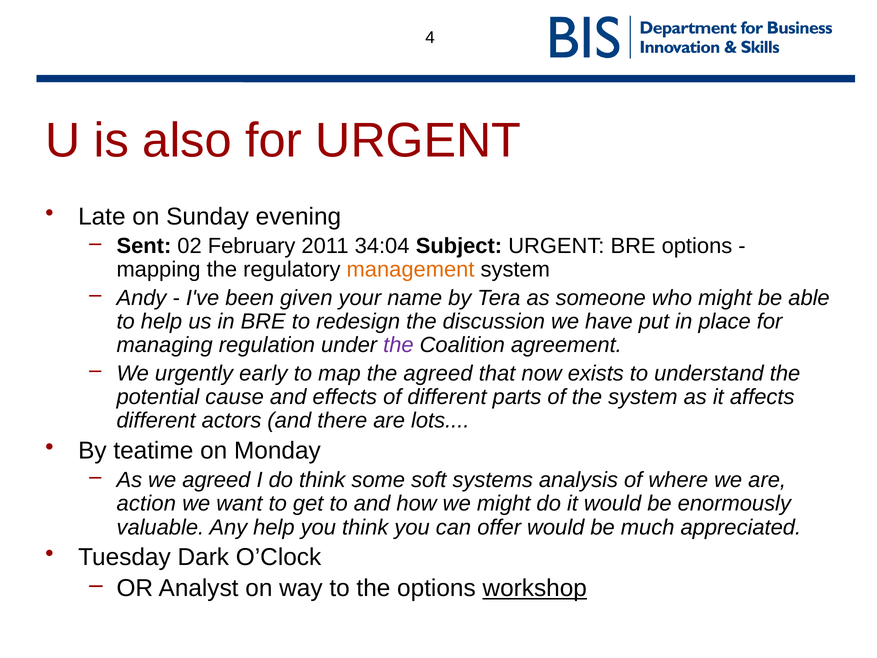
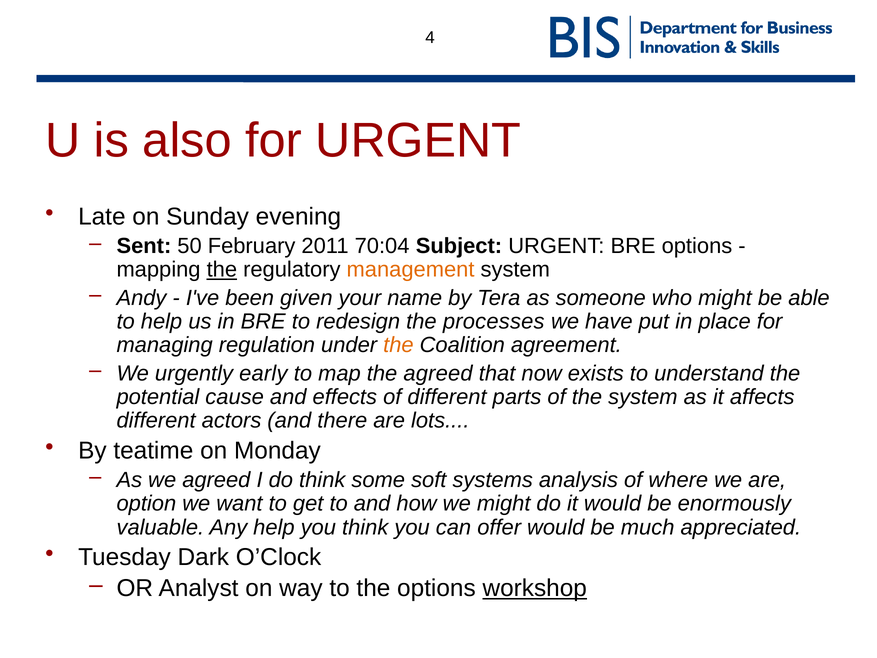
02: 02 -> 50
34:04: 34:04 -> 70:04
the at (222, 270) underline: none -> present
discussion: discussion -> processes
the at (398, 345) colour: purple -> orange
action: action -> option
